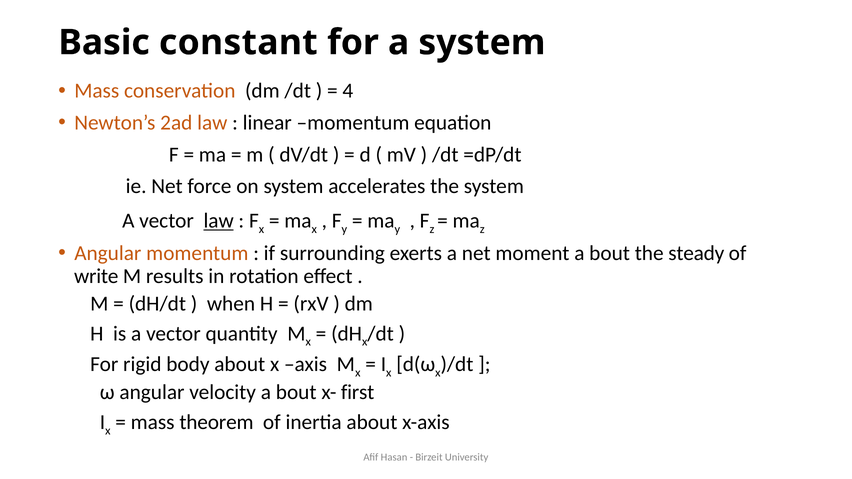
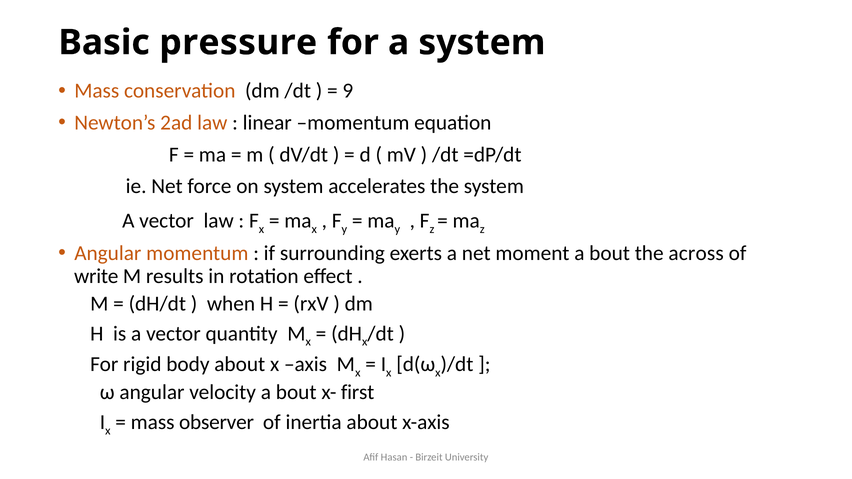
constant: constant -> pressure
4: 4 -> 9
law at (219, 221) underline: present -> none
steady: steady -> across
theorem: theorem -> observer
